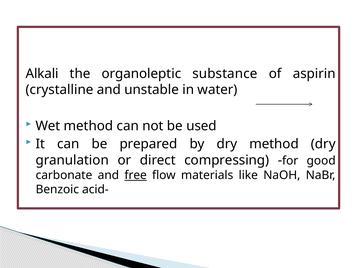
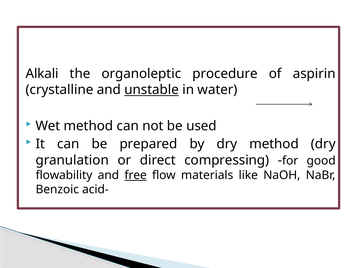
substance: substance -> procedure
unstable underline: none -> present
carbonate: carbonate -> flowability
